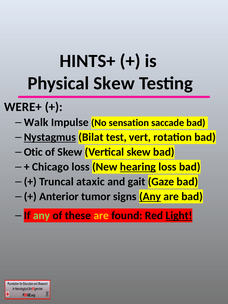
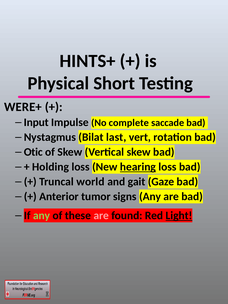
Physical Skew: Skew -> Short
Walk: Walk -> Input
sensation: sensation -> complete
Nystagmus underline: present -> none
test: test -> last
Chicago: Chicago -> Holding
ataxic: ataxic -> world
Any at (150, 197) underline: present -> none
are at (101, 216) colour: yellow -> pink
